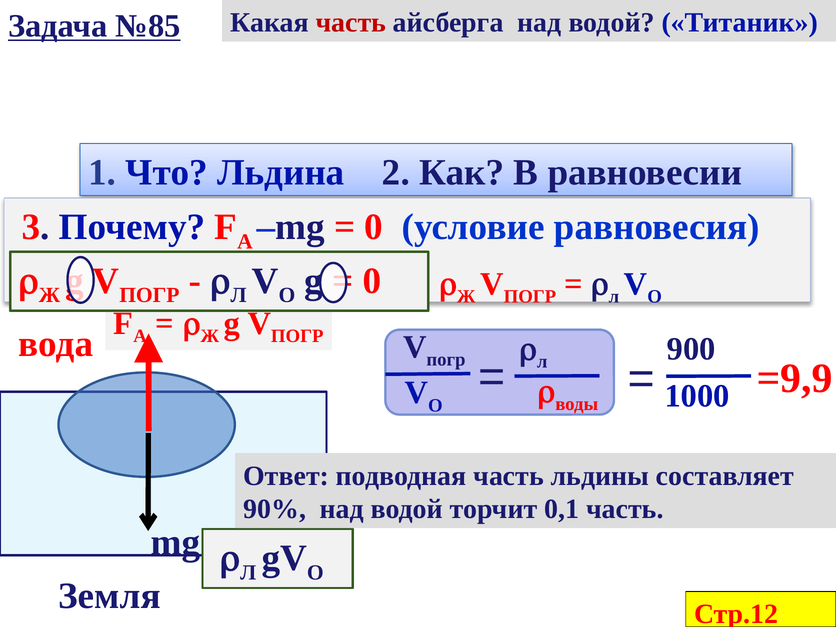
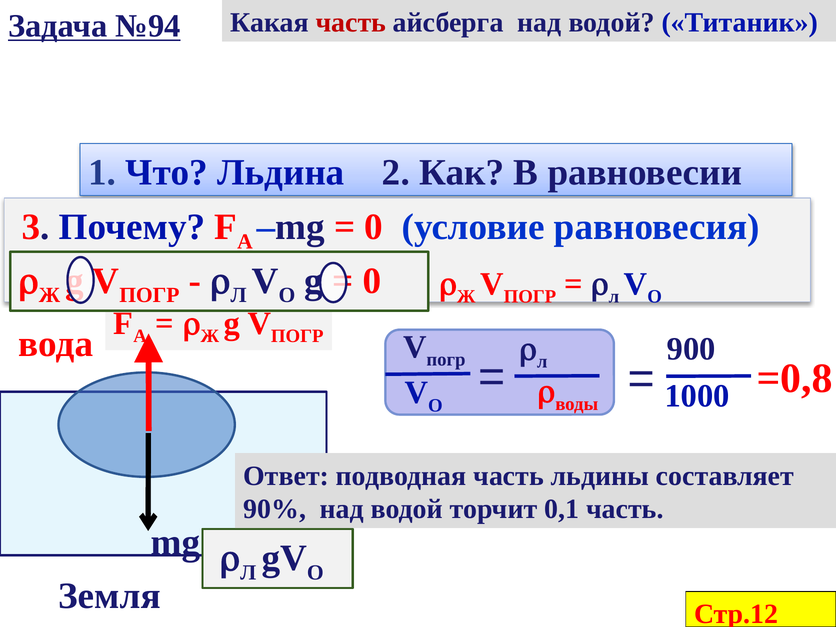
№85: №85 -> №94
=9,9: =9,9 -> =0,8
